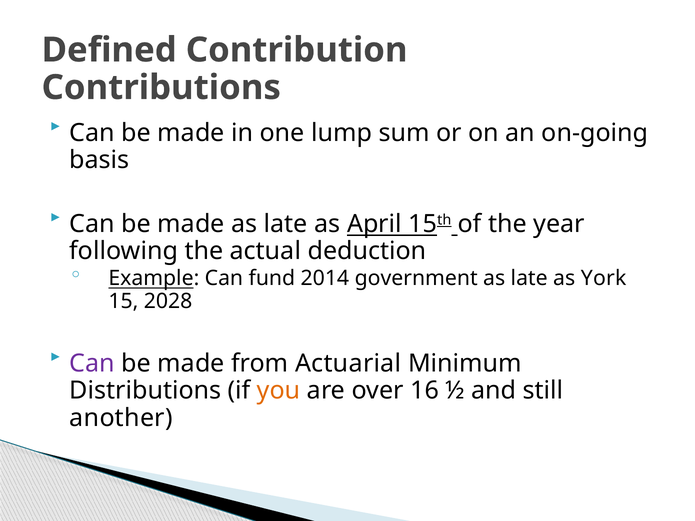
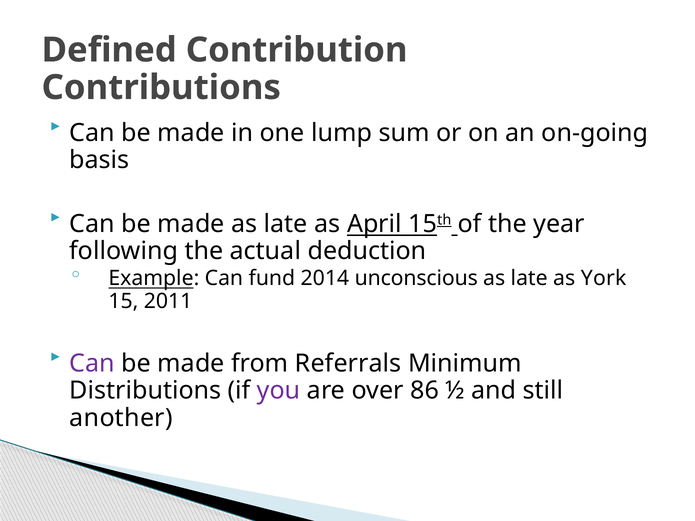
government: government -> unconscious
2028: 2028 -> 2011
Actuarial: Actuarial -> Referrals
you colour: orange -> purple
16: 16 -> 86
